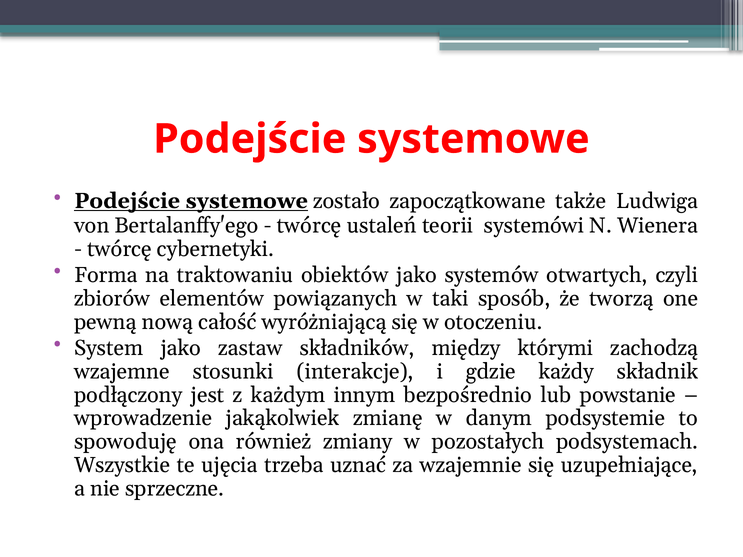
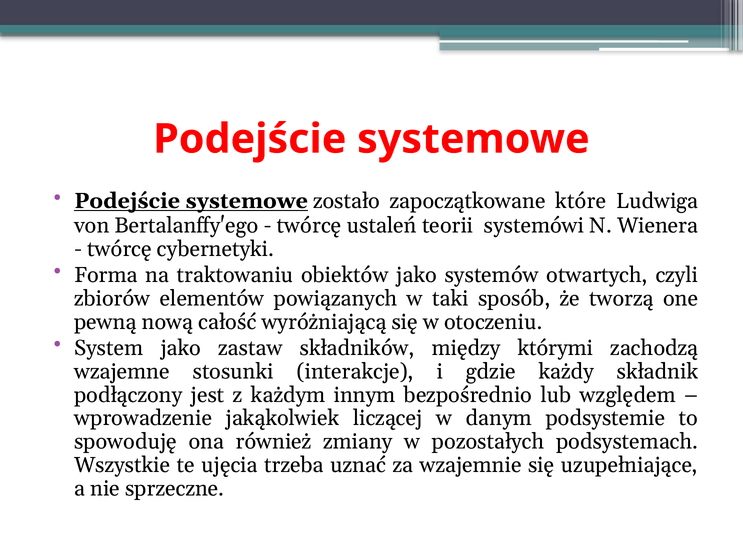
także: także -> które
powstanie: powstanie -> względem
zmianę: zmianę -> liczącej
